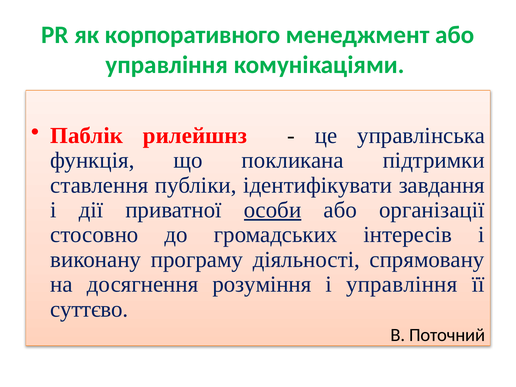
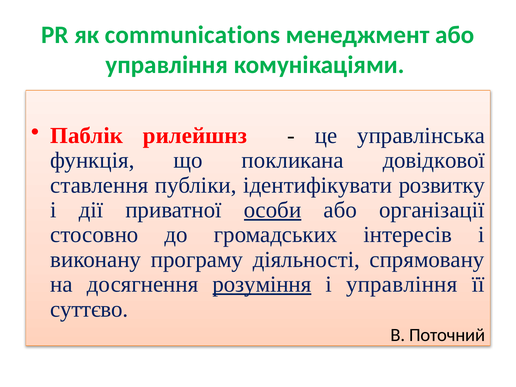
корпоративного: корпоративного -> communications
підтримки: підтримки -> довідкової
завдання: завдання -> розвитку
розуміння underline: none -> present
